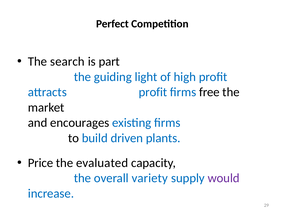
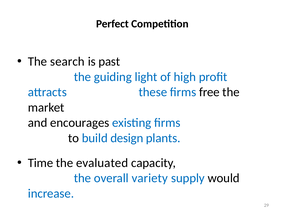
part: part -> past
attracts profit: profit -> these
driven: driven -> design
Price: Price -> Time
would colour: purple -> black
